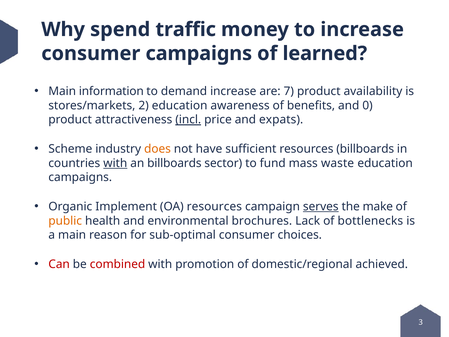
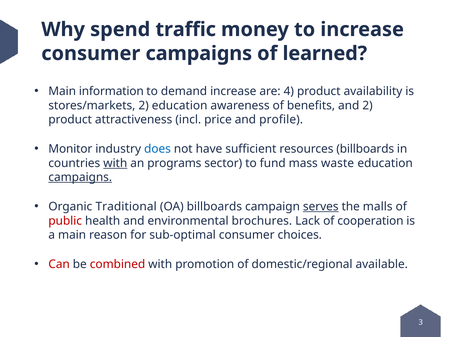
7: 7 -> 4
and 0: 0 -> 2
incl underline: present -> none
expats: expats -> profile
Scheme: Scheme -> Monitor
does colour: orange -> blue
an billboards: billboards -> programs
campaigns at (80, 177) underline: none -> present
Implement: Implement -> Traditional
OA resources: resources -> billboards
make: make -> malls
public colour: orange -> red
bottlenecks: bottlenecks -> cooperation
achieved: achieved -> available
